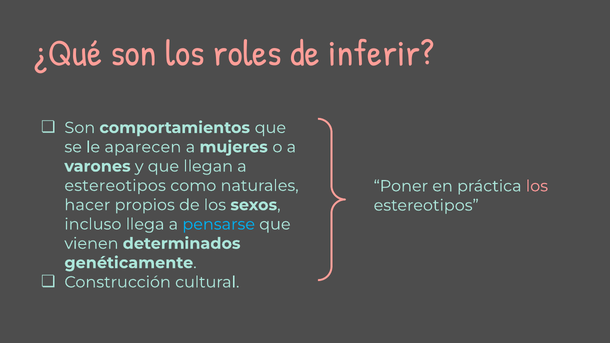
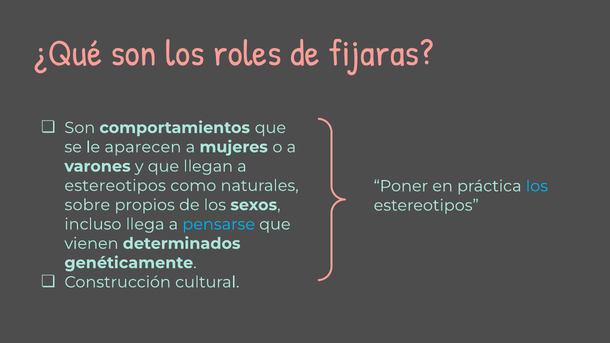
inferir: inferir -> fijaras
los at (537, 186) colour: pink -> light blue
hacer: hacer -> sobre
